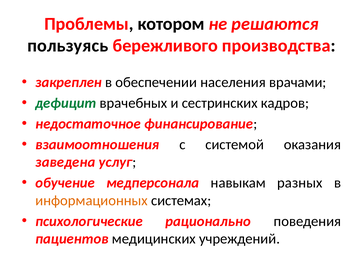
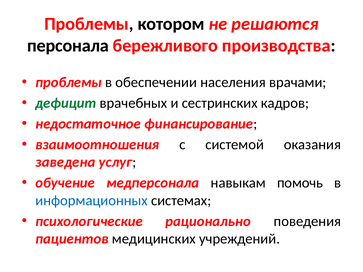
пользуясь: пользуясь -> персонала
закреплен at (69, 82): закреплен -> проблемы
разных: разных -> помочь
информационных colour: orange -> blue
